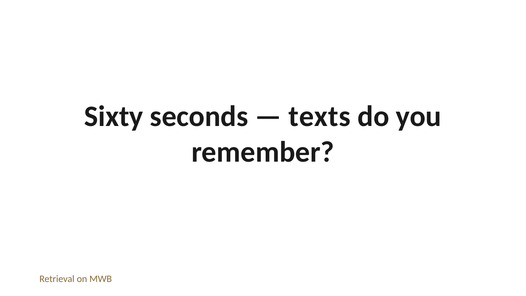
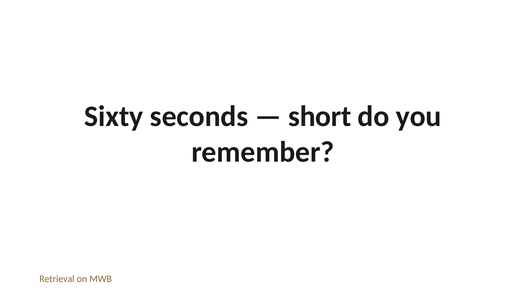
texts: texts -> short
